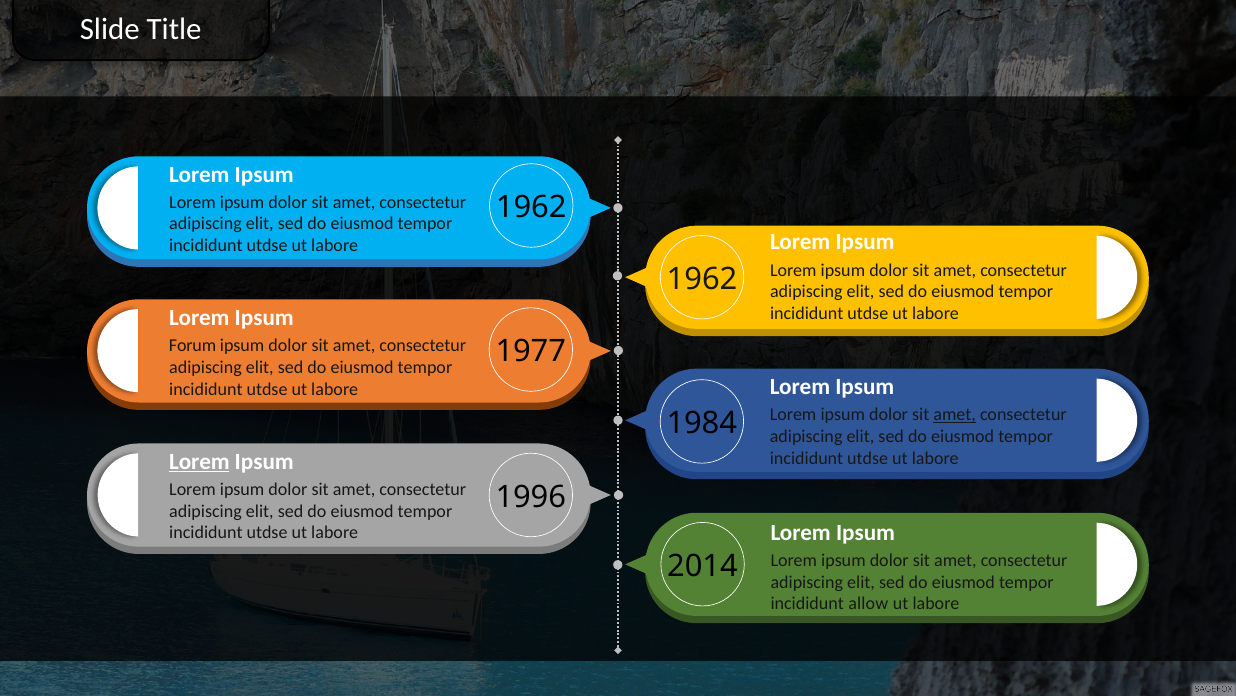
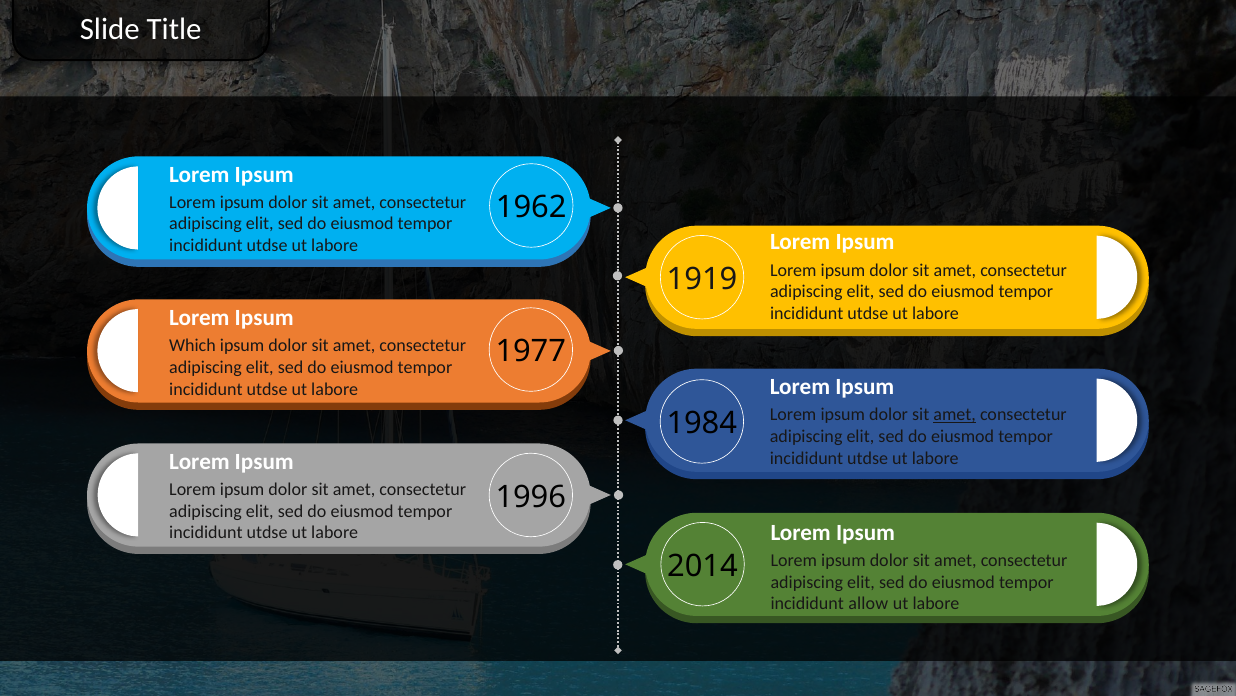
1962 at (702, 279): 1962 -> 1919
Forum: Forum -> Which
Lorem at (199, 461) underline: present -> none
